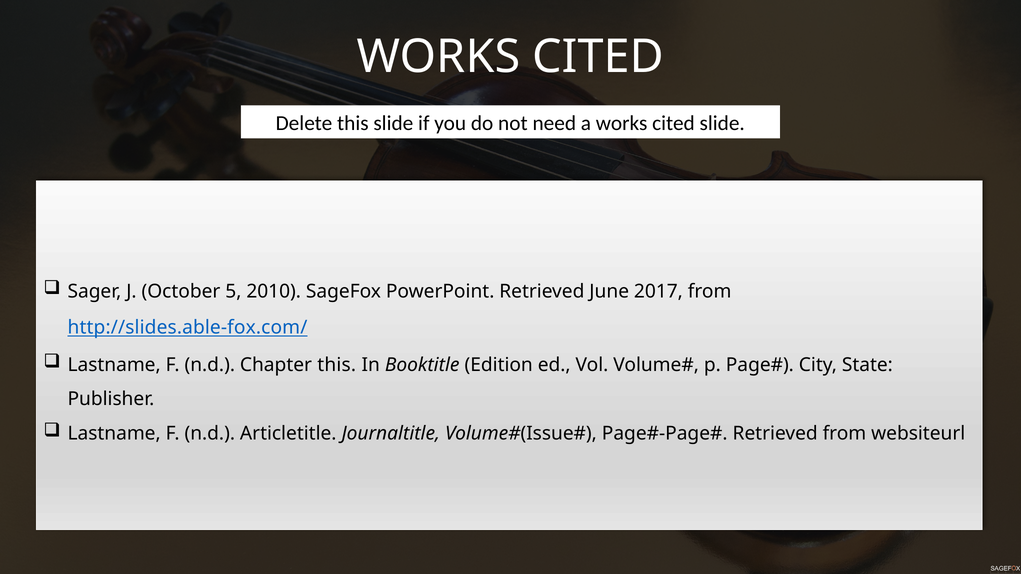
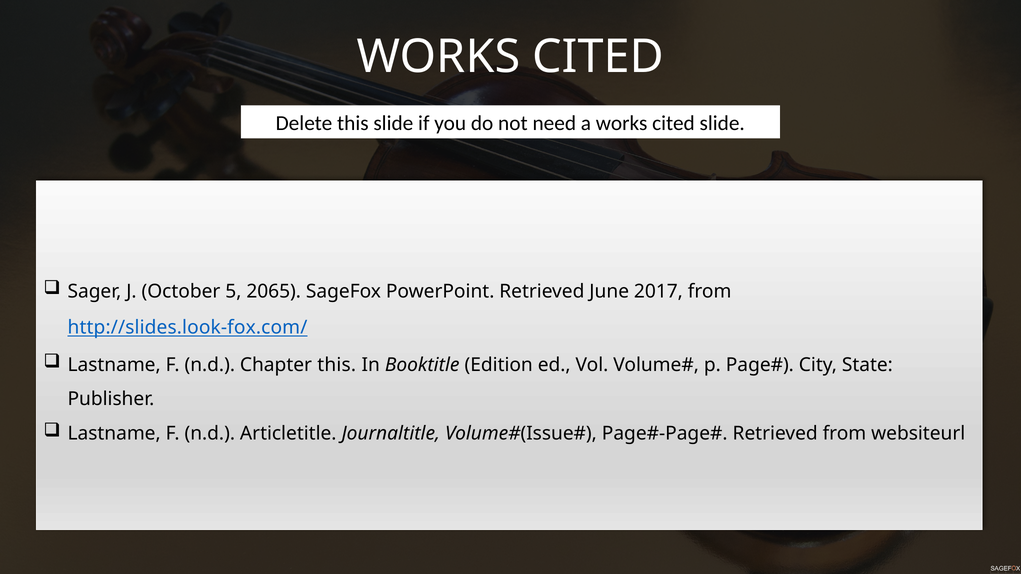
2010: 2010 -> 2065
http://slides.able-fox.com/: http://slides.able-fox.com/ -> http://slides.look-fox.com/
